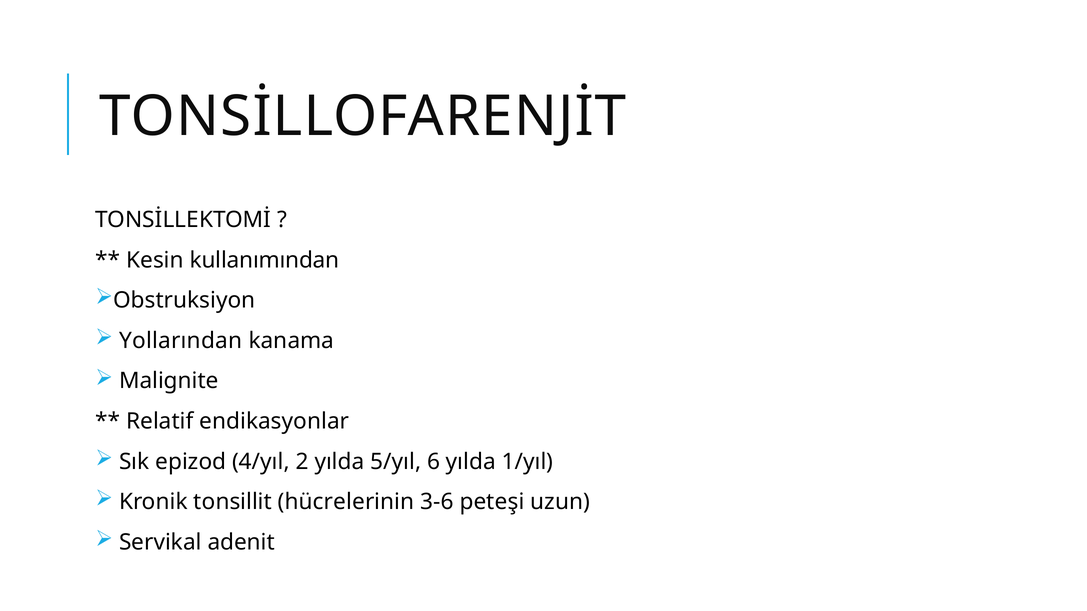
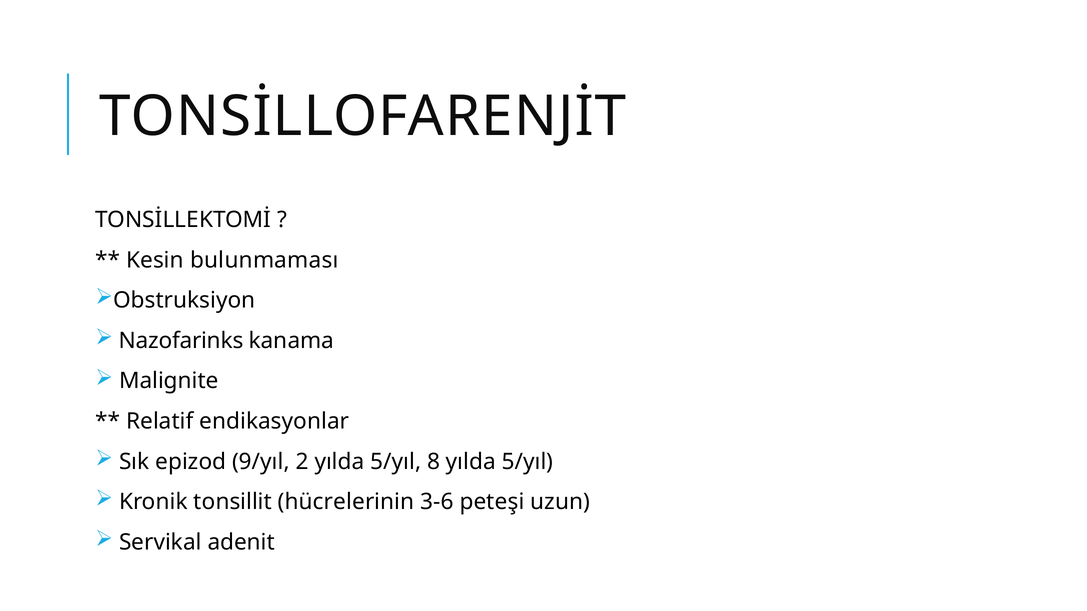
kullanımından: kullanımından -> bulunmaması
Yollarından: Yollarından -> Nazofarinks
4/yıl: 4/yıl -> 9/yıl
6: 6 -> 8
1/yıl at (527, 462): 1/yıl -> 5/yıl
